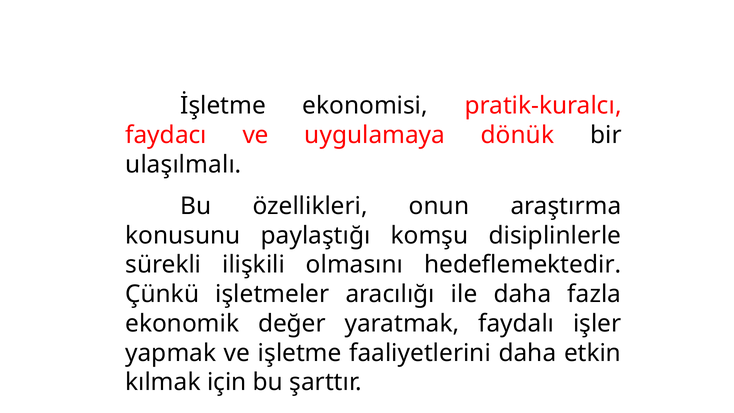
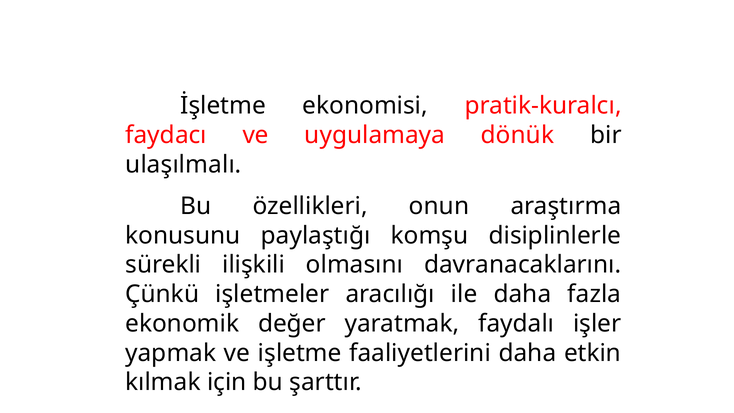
hedeflemektedir: hedeflemektedir -> davranacaklarını
